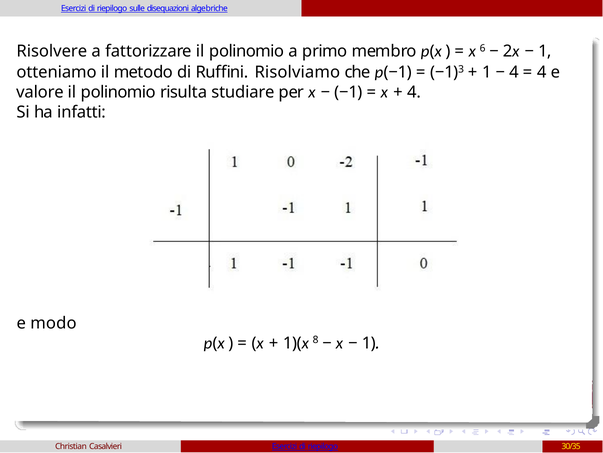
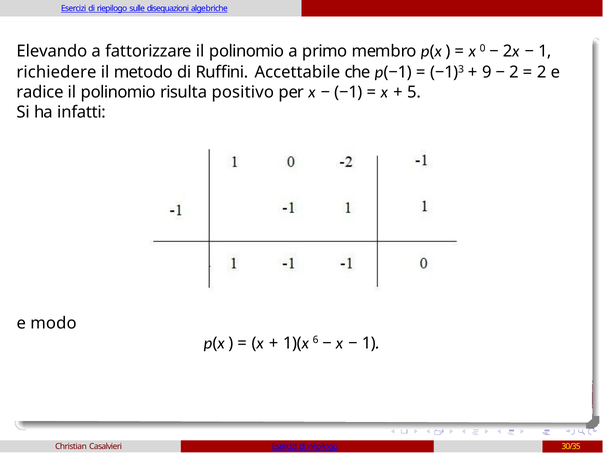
Risolvere: Risolvere -> Elevando
6: 6 -> 0
otteniamo: otteniamo -> richiedere
Risolviamo: Risolviamo -> Accettabile
1 at (487, 72): 1 -> 9
4 at (514, 72): 4 -> 2
4 at (542, 72): 4 -> 2
valore: valore -> radice
studiare: studiare -> positivo
4 at (414, 92): 4 -> 5
8: 8 -> 6
